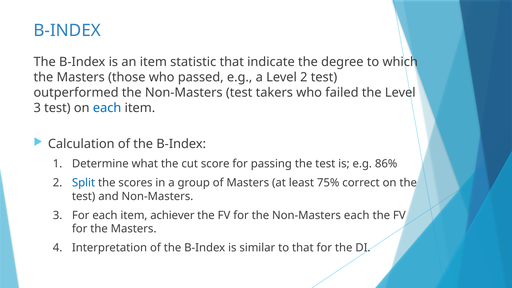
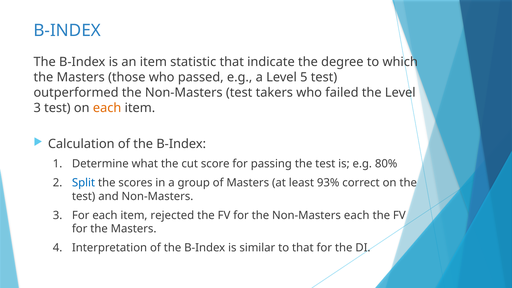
Level 2: 2 -> 5
each at (107, 108) colour: blue -> orange
86%: 86% -> 80%
75%: 75% -> 93%
achiever: achiever -> rejected
